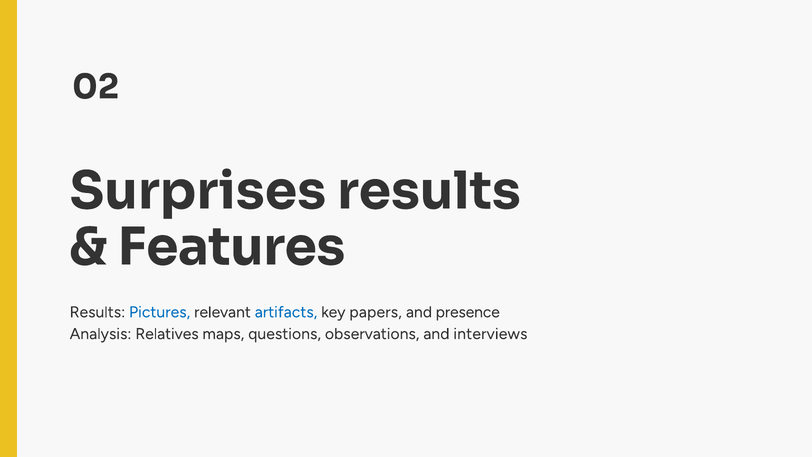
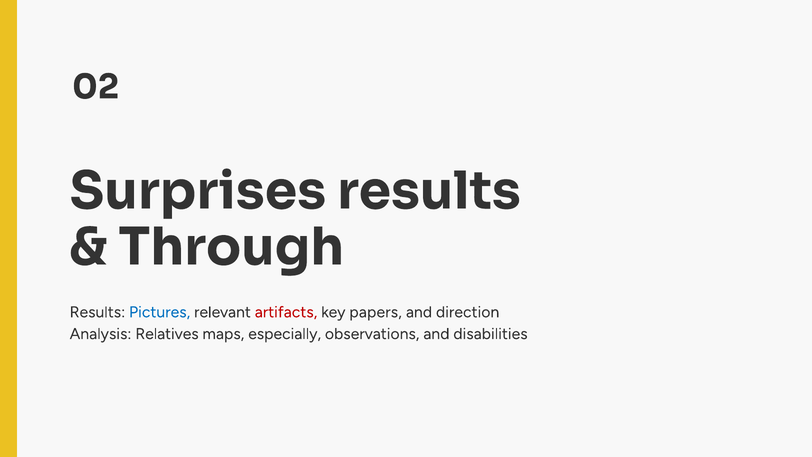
Features: Features -> Through
artifacts colour: blue -> red
presence: presence -> direction
questions: questions -> especially
interviews: interviews -> disabilities
